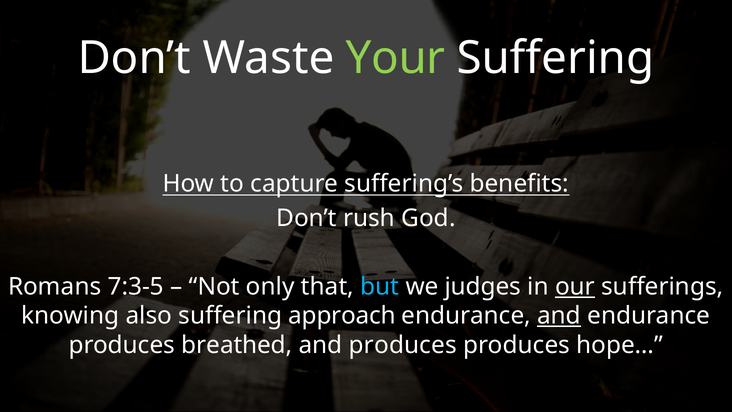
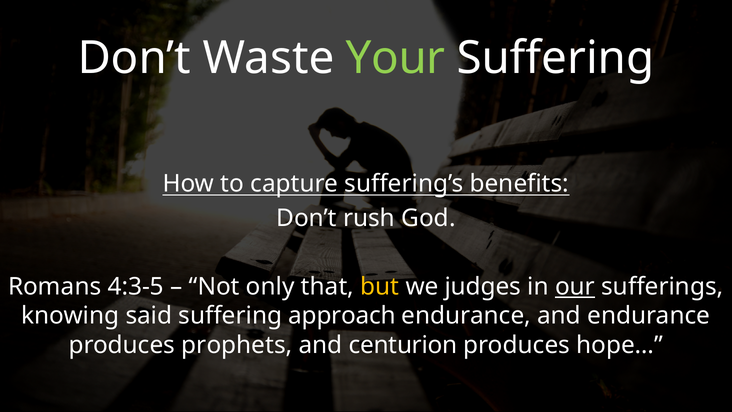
7:3-5: 7:3-5 -> 4:3-5
but colour: light blue -> yellow
also: also -> said
and at (559, 316) underline: present -> none
breathed: breathed -> prophets
and produces: produces -> centurion
